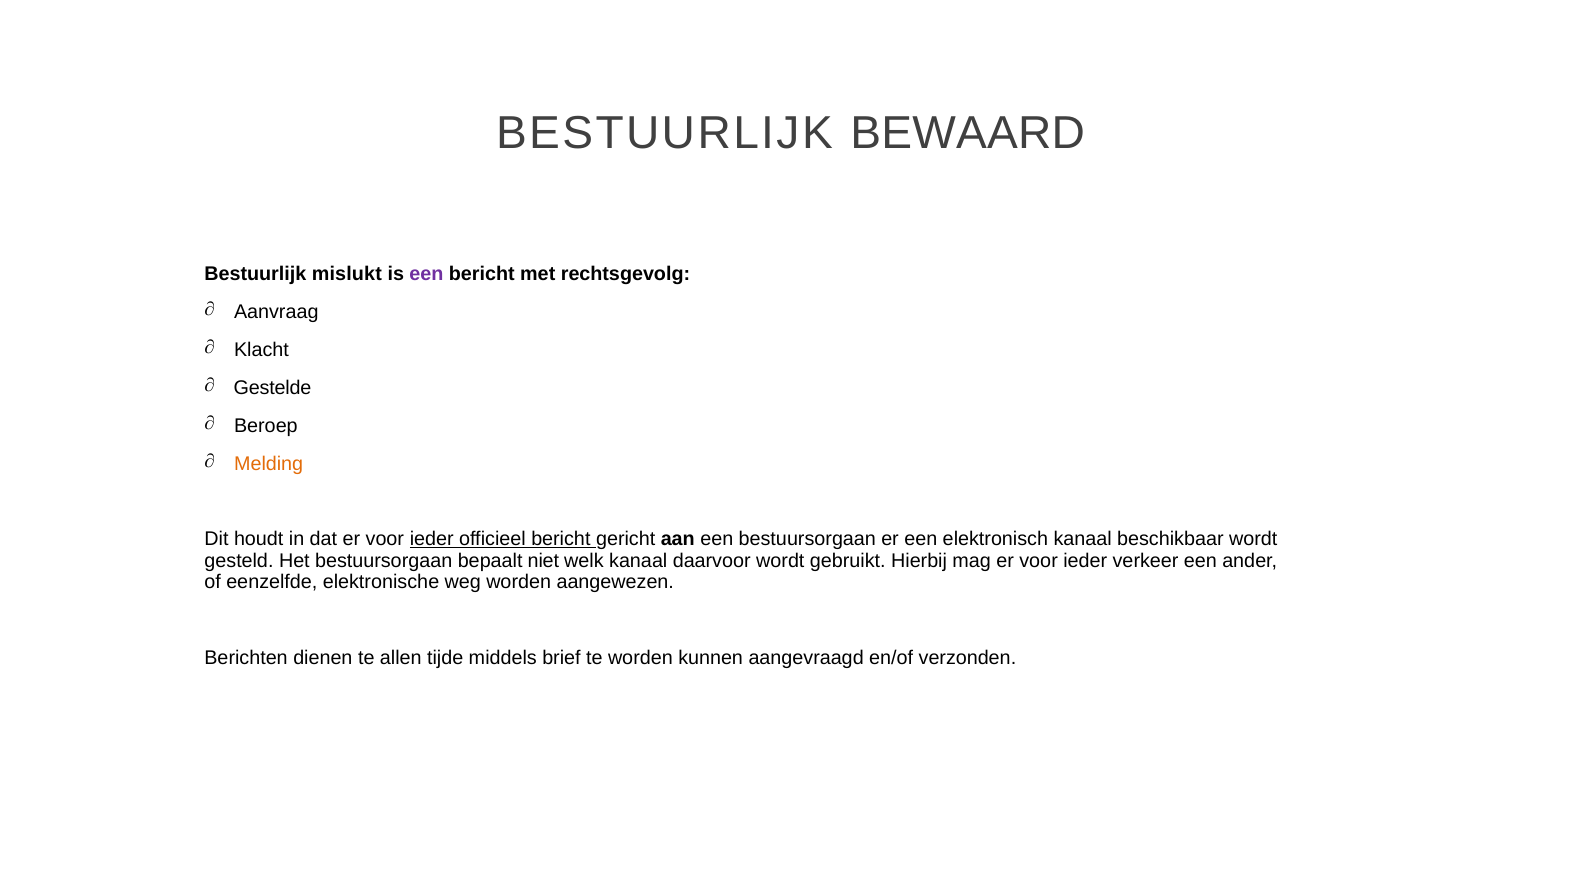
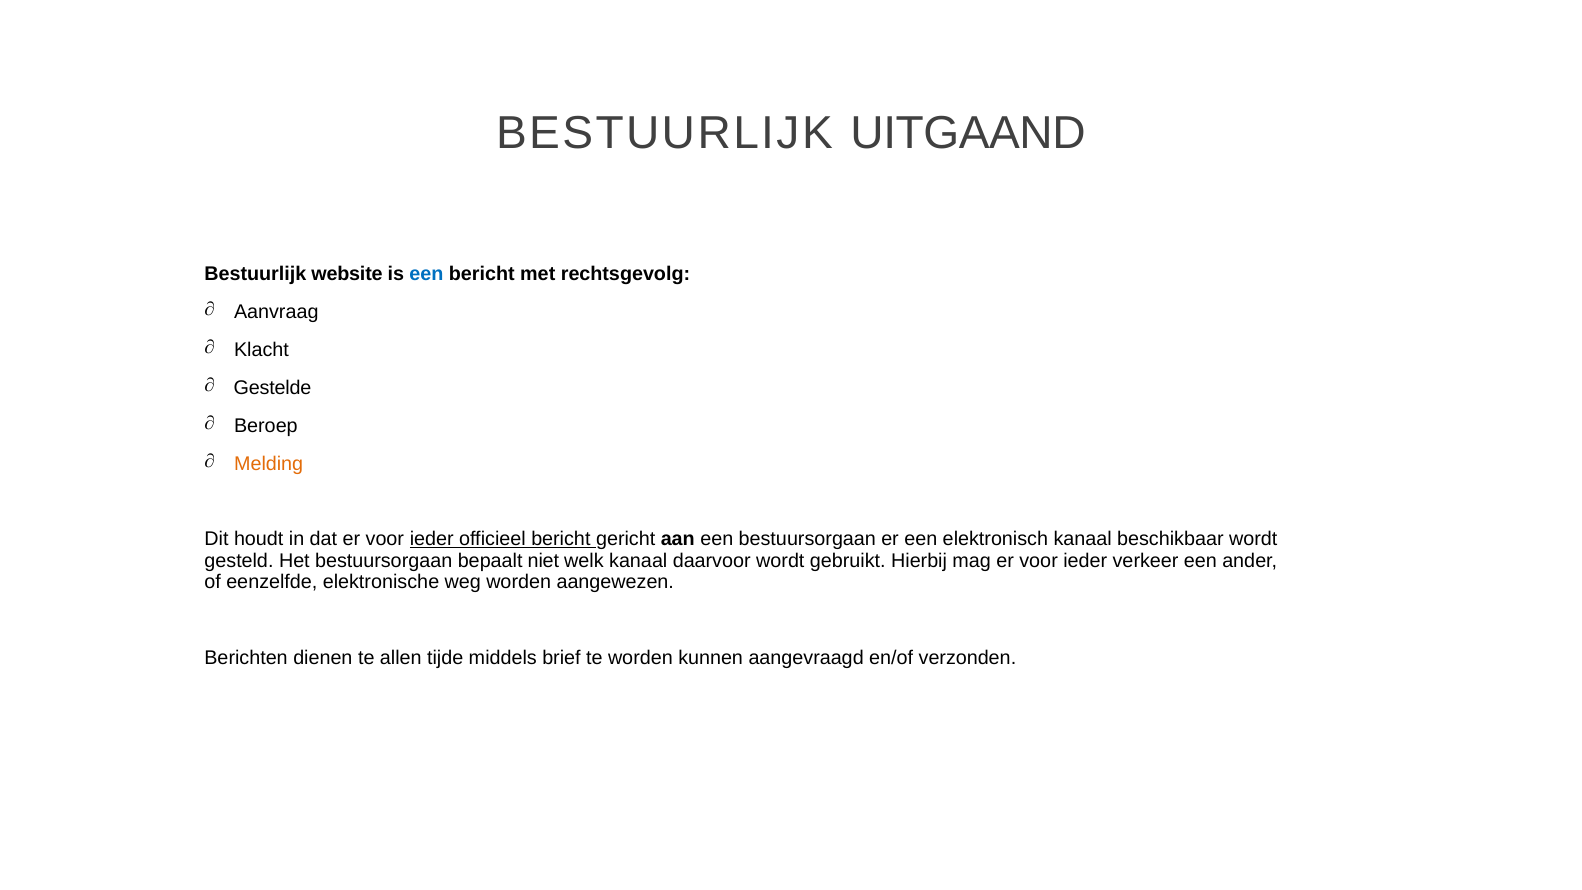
BEWAARD: BEWAARD -> UITGAAND
mislukt: mislukt -> website
een at (426, 274) colour: purple -> blue
